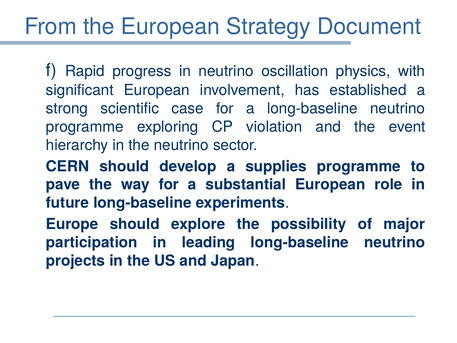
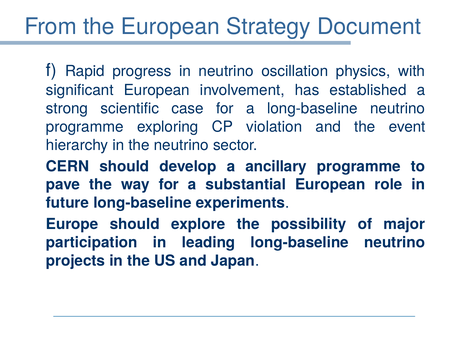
supplies: supplies -> ancillary
